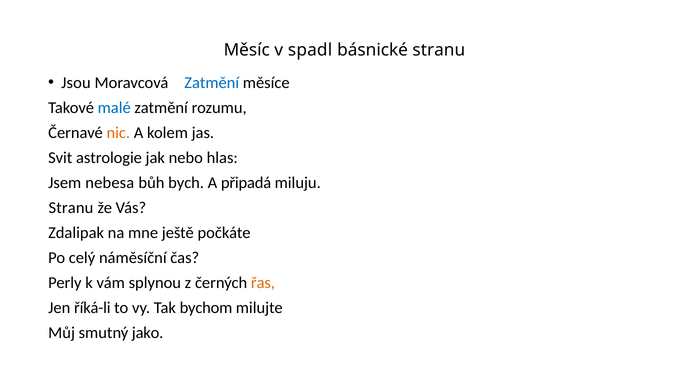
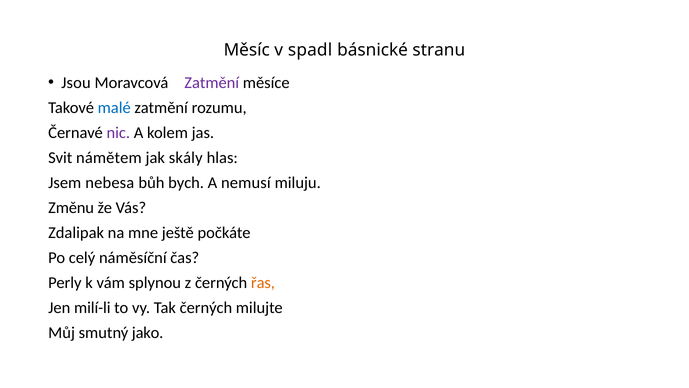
Zatmění at (212, 82) colour: blue -> purple
nic colour: orange -> purple
astrologie: astrologie -> námětem
nebo: nebo -> skály
připadá: připadá -> nemusí
Stranu at (71, 207): Stranu -> Změnu
říká-li: říká-li -> milí-li
Tak bychom: bychom -> černých
